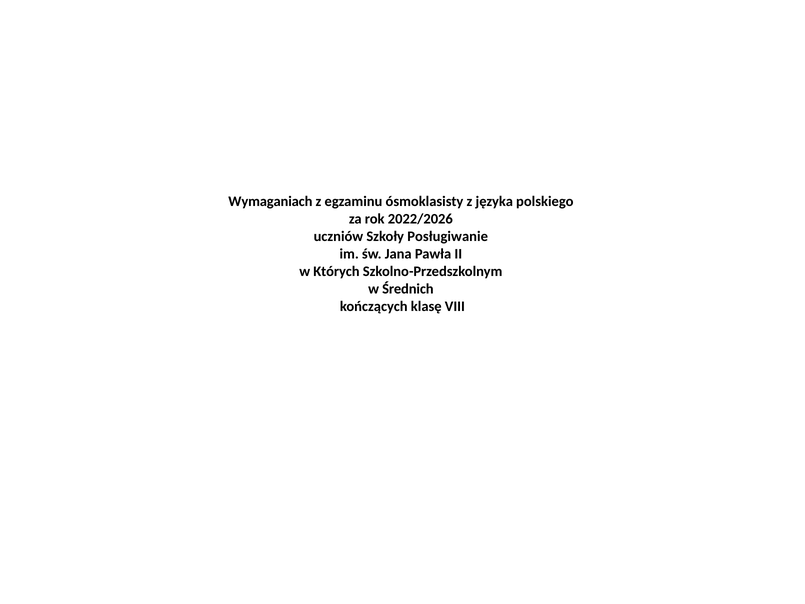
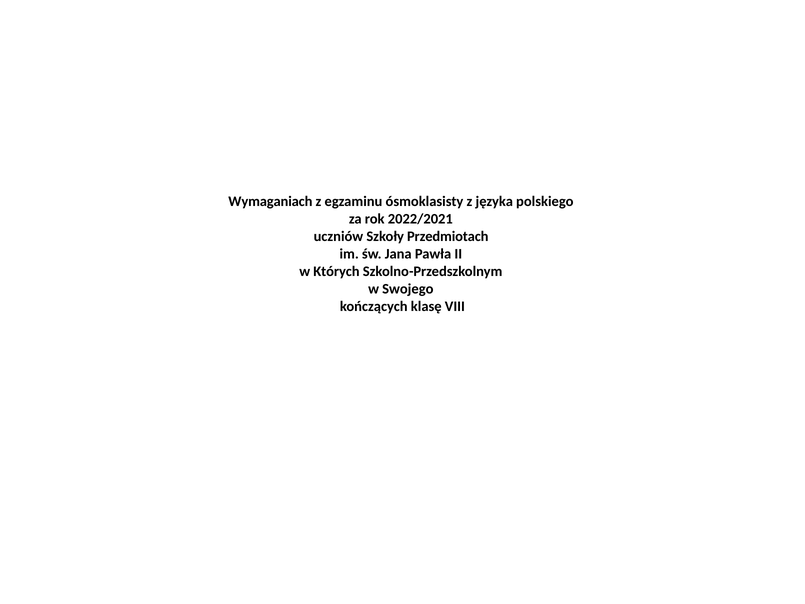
2022/2026: 2022/2026 -> 2022/2021
Posługiwanie: Posługiwanie -> Przedmiotach
Średnich: Średnich -> Swojego
